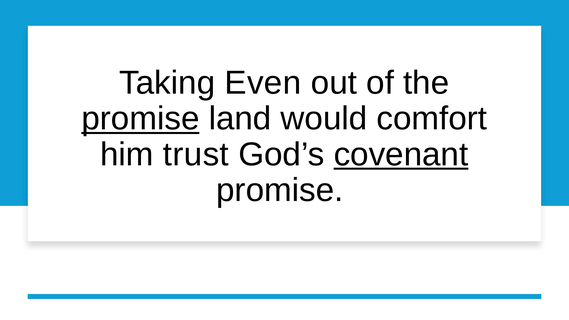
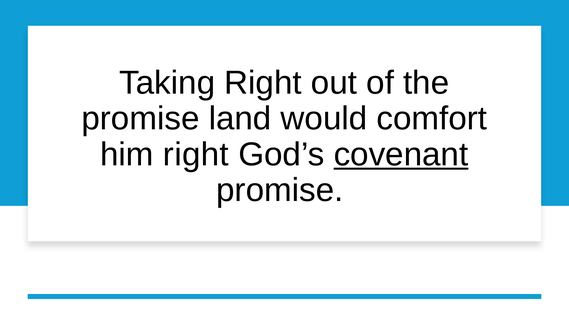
Taking Even: Even -> Right
promise at (140, 119) underline: present -> none
him trust: trust -> right
